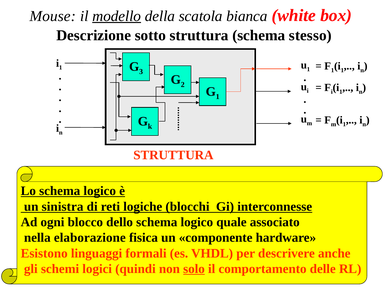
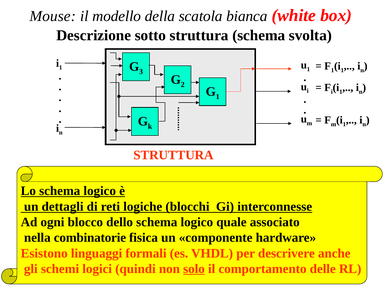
modello underline: present -> none
stesso: stesso -> svolta
sinistra: sinistra -> dettagli
elaborazione: elaborazione -> combinatorie
